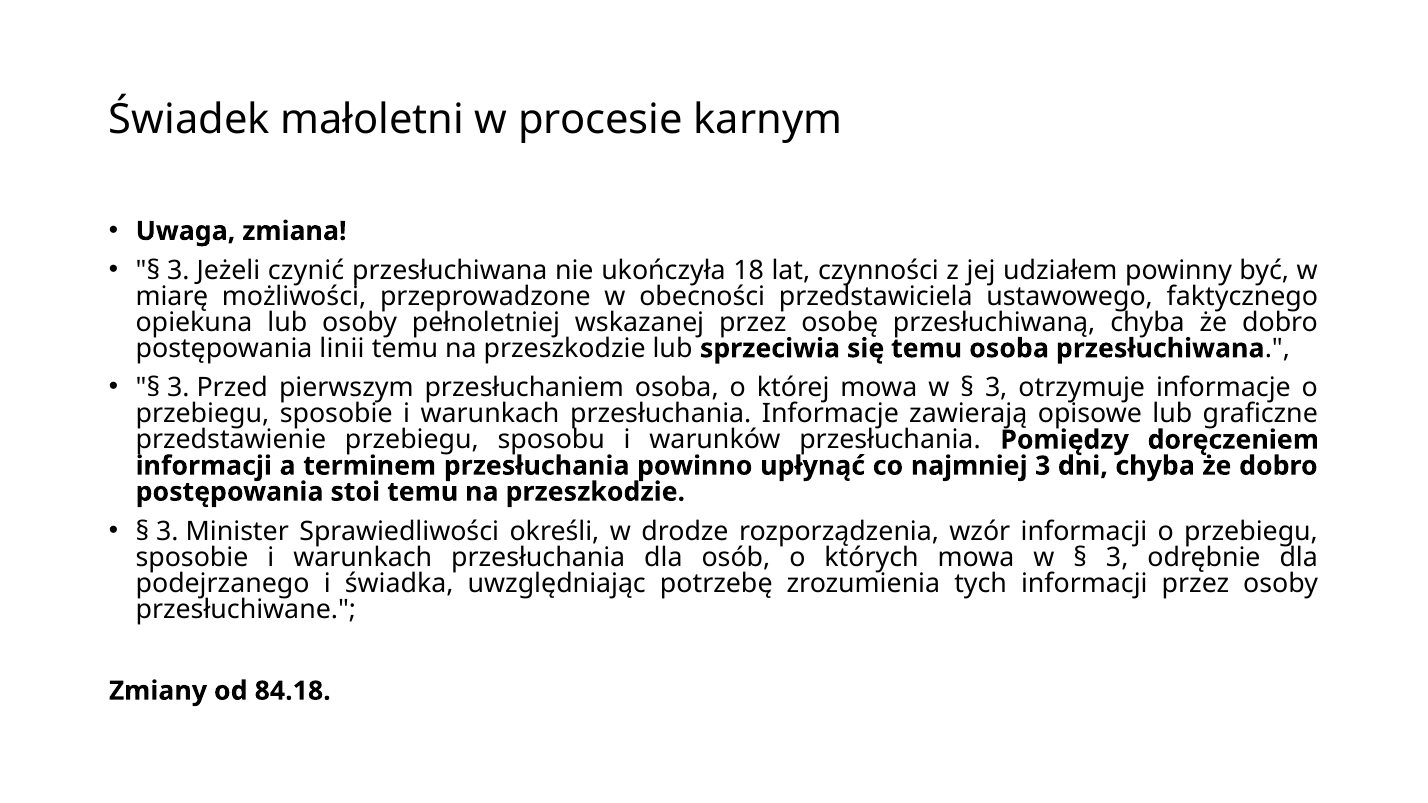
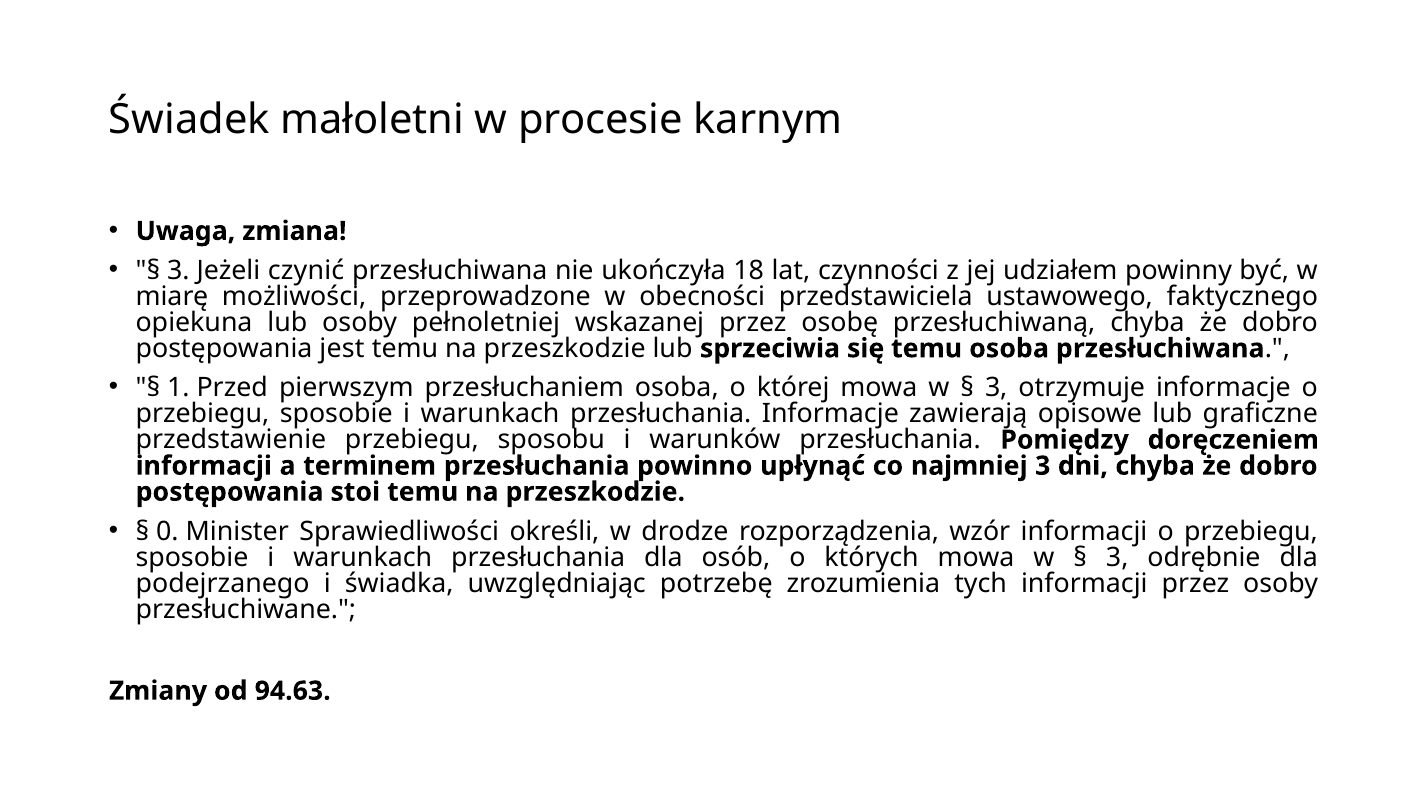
linii: linii -> jest
3 at (178, 388): 3 -> 1
3 at (167, 531): 3 -> 0
84.18: 84.18 -> 94.63
